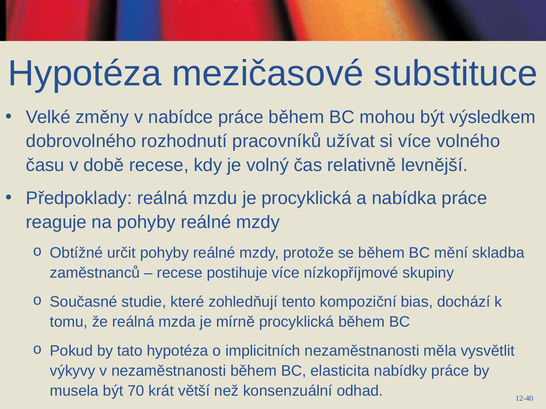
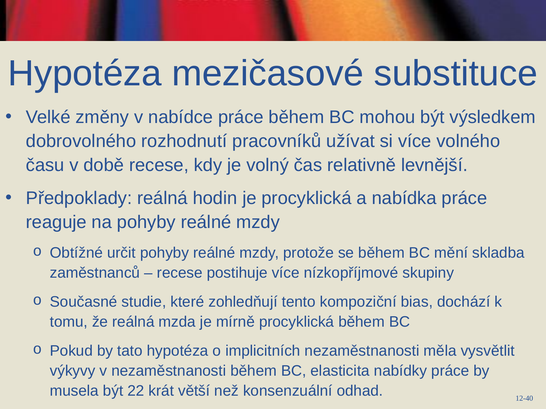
mzdu: mzdu -> hodin
70: 70 -> 22
